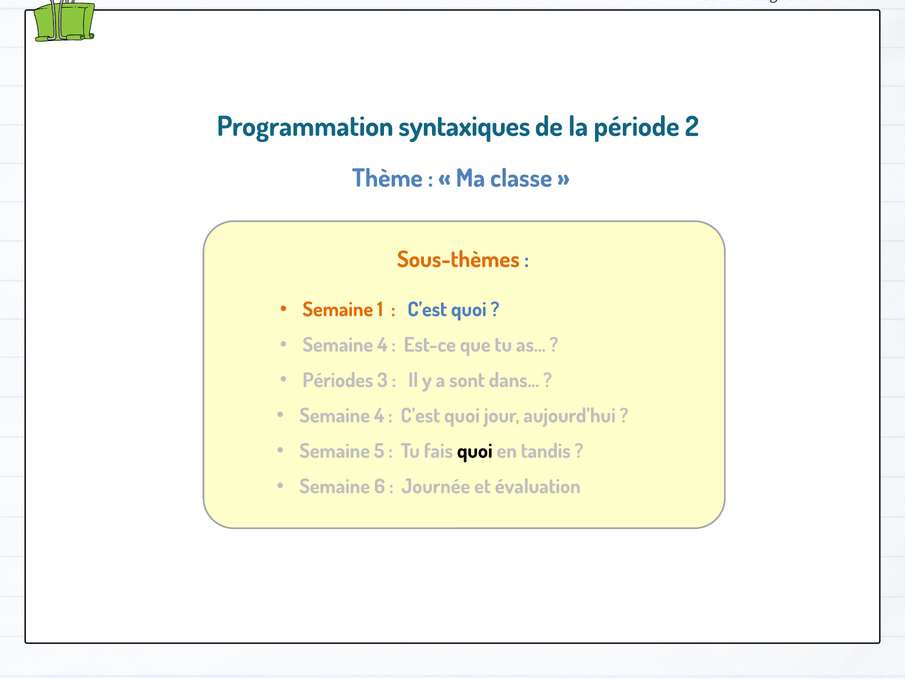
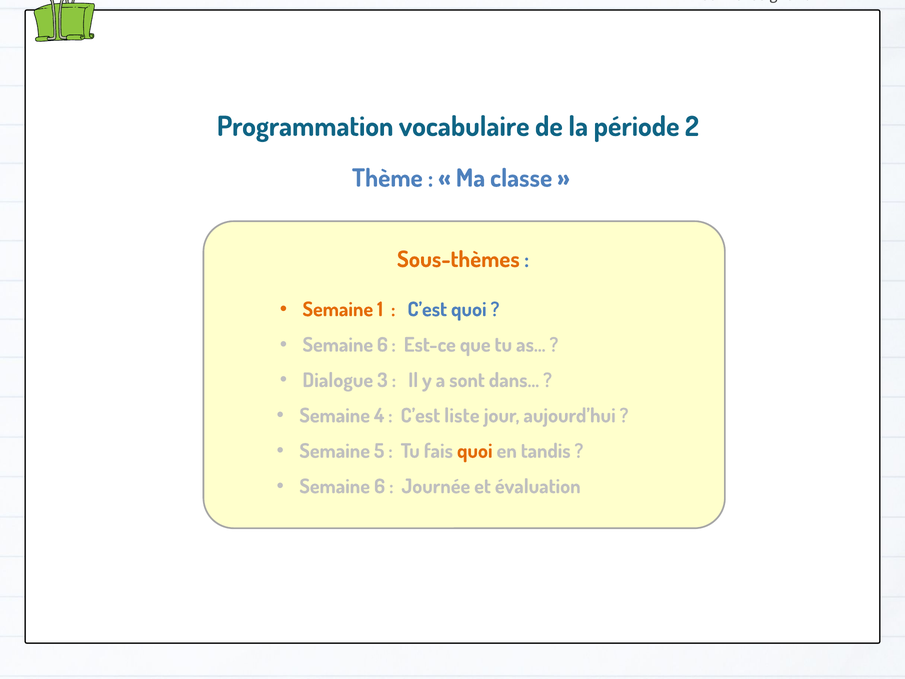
syntaxiques: syntaxiques -> vocabulaire
4 at (382, 345): 4 -> 6
Périodes: Périodes -> Dialogue
quoi at (462, 416): quoi -> liste
quoi at (475, 451) colour: black -> orange
